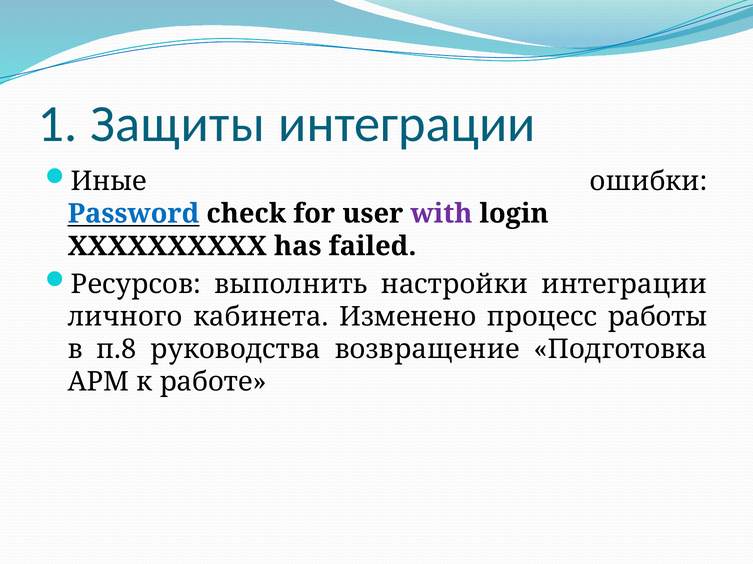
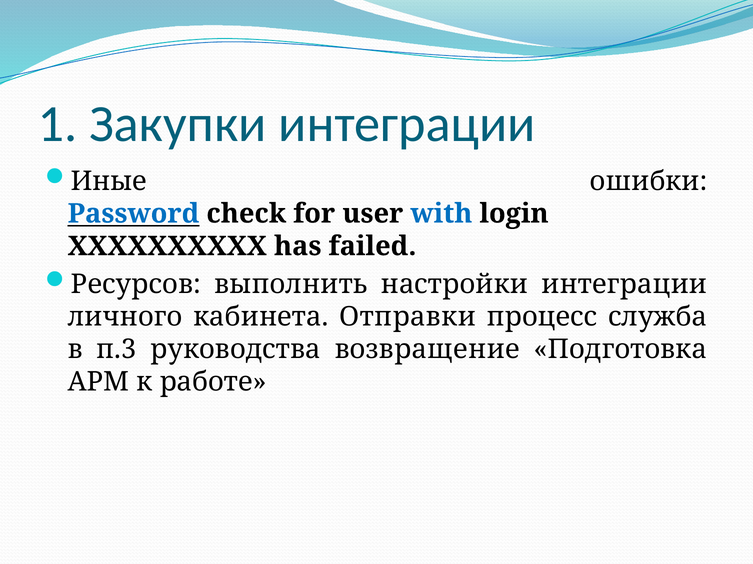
Защиты: Защиты -> Закупки
with colour: purple -> blue
Изменено: Изменено -> Отправки
работы: работы -> служба
п.8: п.8 -> п.3
